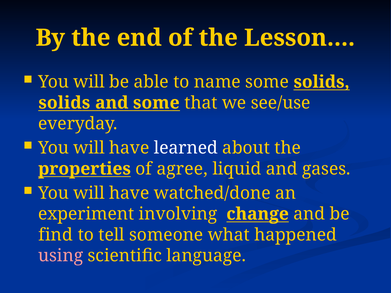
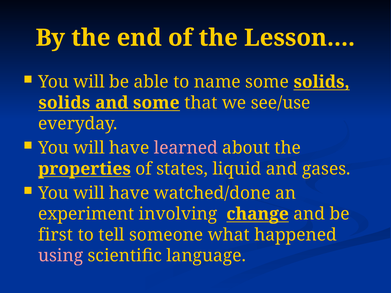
learned colour: white -> pink
agree: agree -> states
find: find -> first
